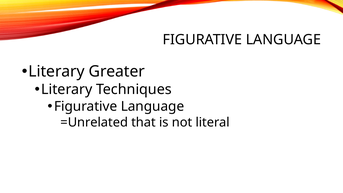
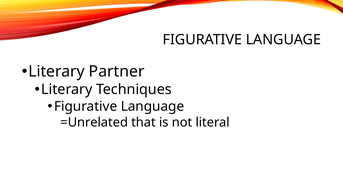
Greater: Greater -> Partner
